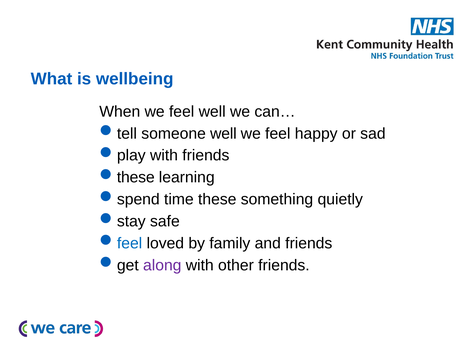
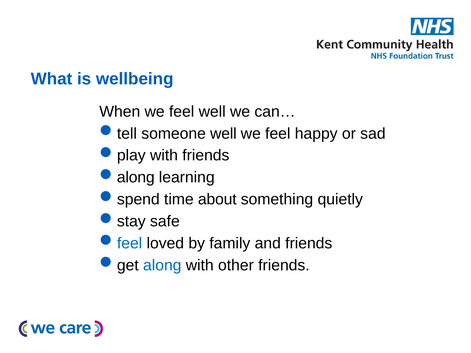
these at (136, 178): these -> along
time these: these -> about
along at (162, 265) colour: purple -> blue
